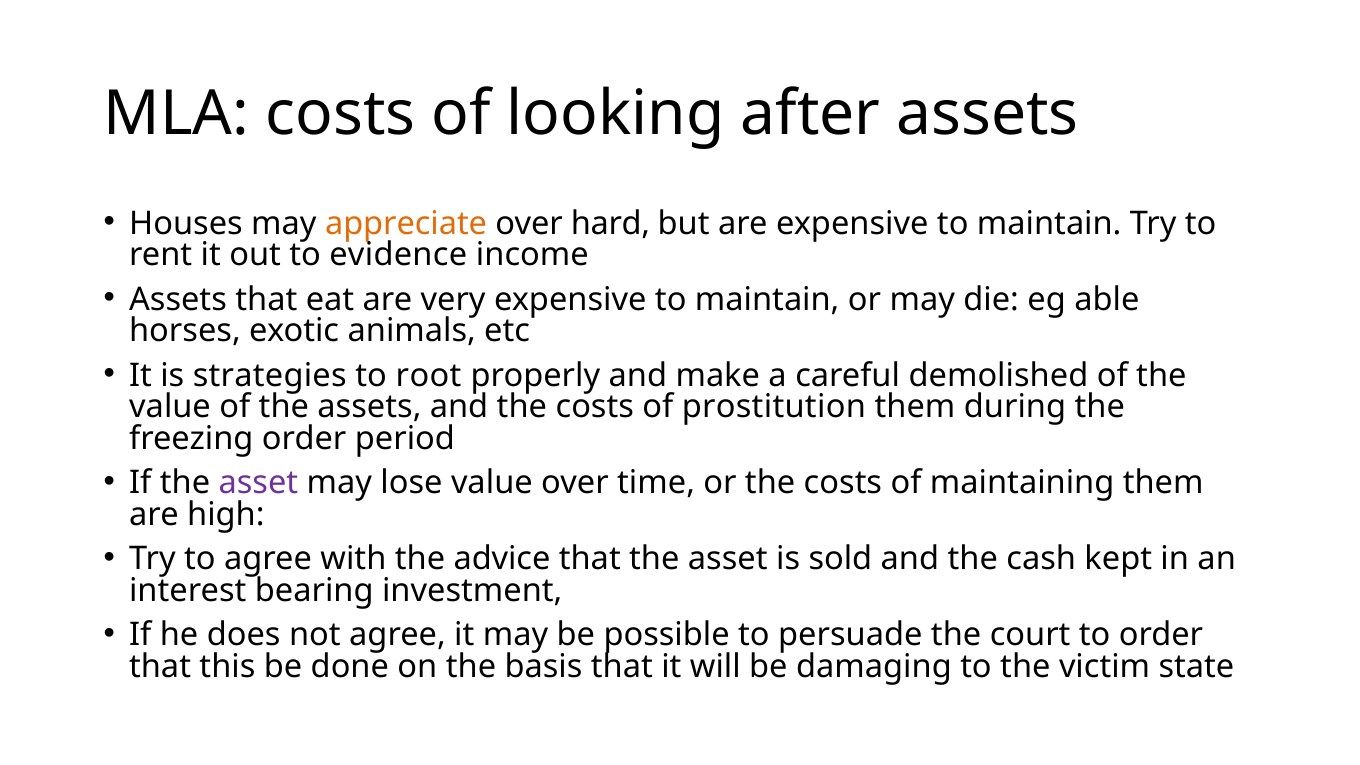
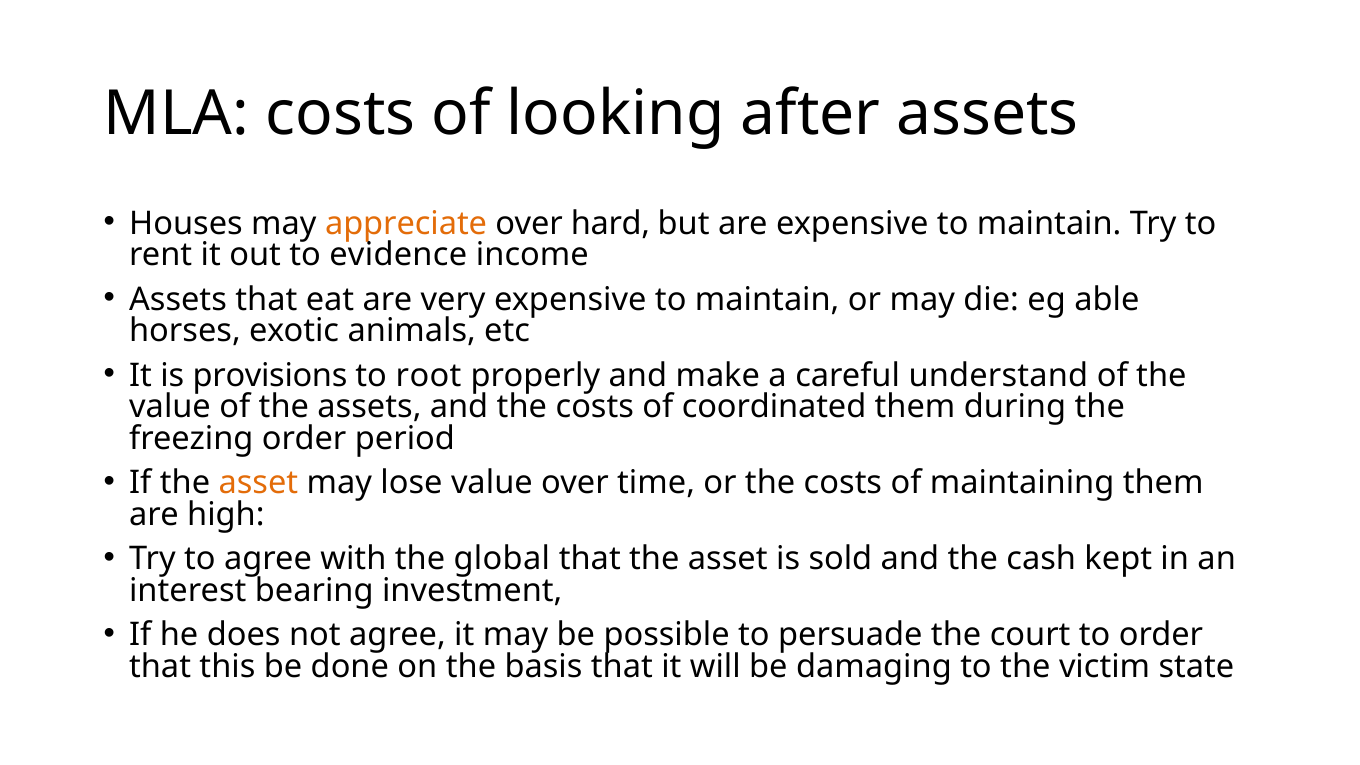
strategies: strategies -> provisions
demolished: demolished -> understand
prostitution: prostitution -> coordinated
asset at (258, 483) colour: purple -> orange
advice: advice -> global
